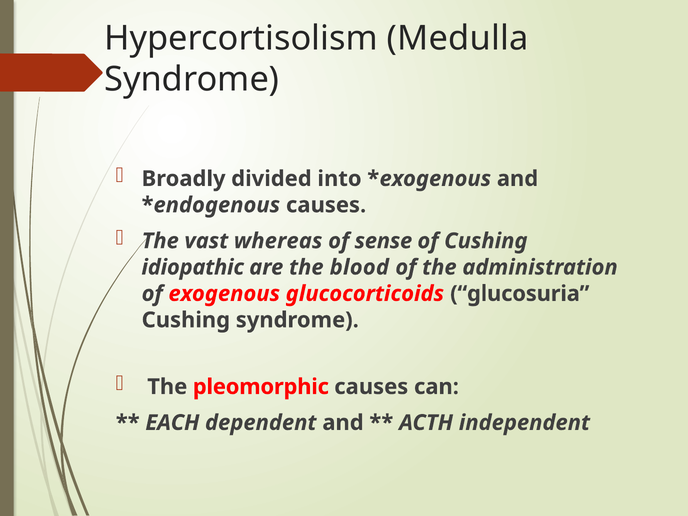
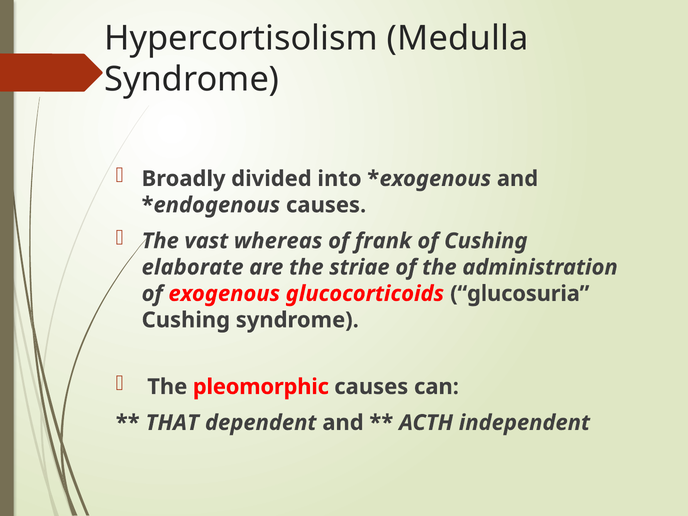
sense: sense -> frank
idiopathic: idiopathic -> elaborate
blood: blood -> striae
EACH: EACH -> THAT
